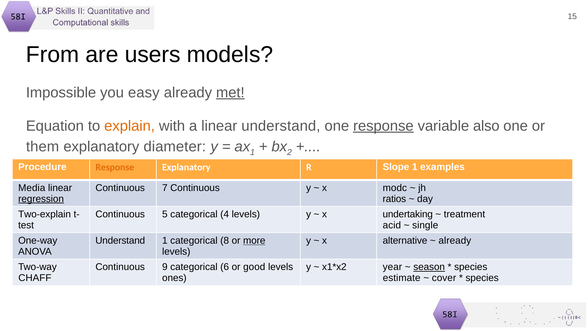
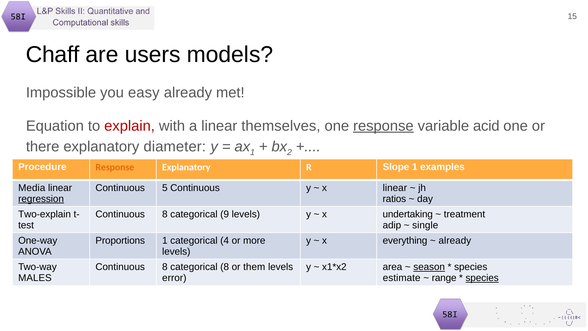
From: From -> Chaff
met underline: present -> none
explain colour: orange -> red
linear understand: understand -> themselves
also: also -> acid
them: them -> there
7: 7 -> 5
x modc: modc -> linear
5 at (165, 214): 5 -> 8
4: 4 -> 9
acid: acid -> adip
Understand at (120, 240): Understand -> Proportions
8: 8 -> 4
more underline: present -> none
alternative: alternative -> everything
9 at (165, 267): 9 -> 8
categorical 6: 6 -> 8
good: good -> them
year: year -> area
CHAFF: CHAFF -> MALES
ones: ones -> error
cover: cover -> range
species at (482, 278) underline: none -> present
